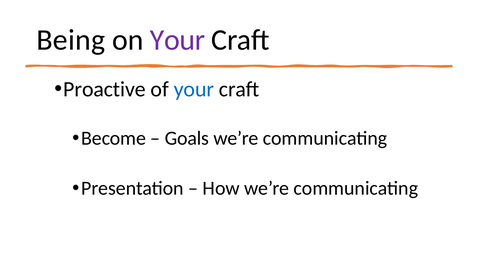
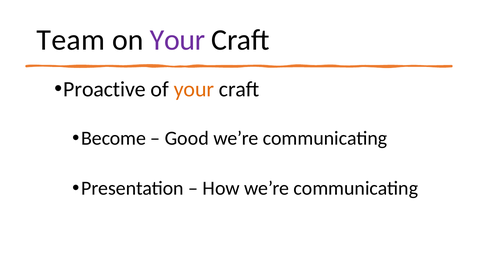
Being: Being -> Team
your at (194, 89) colour: blue -> orange
Goals: Goals -> Good
